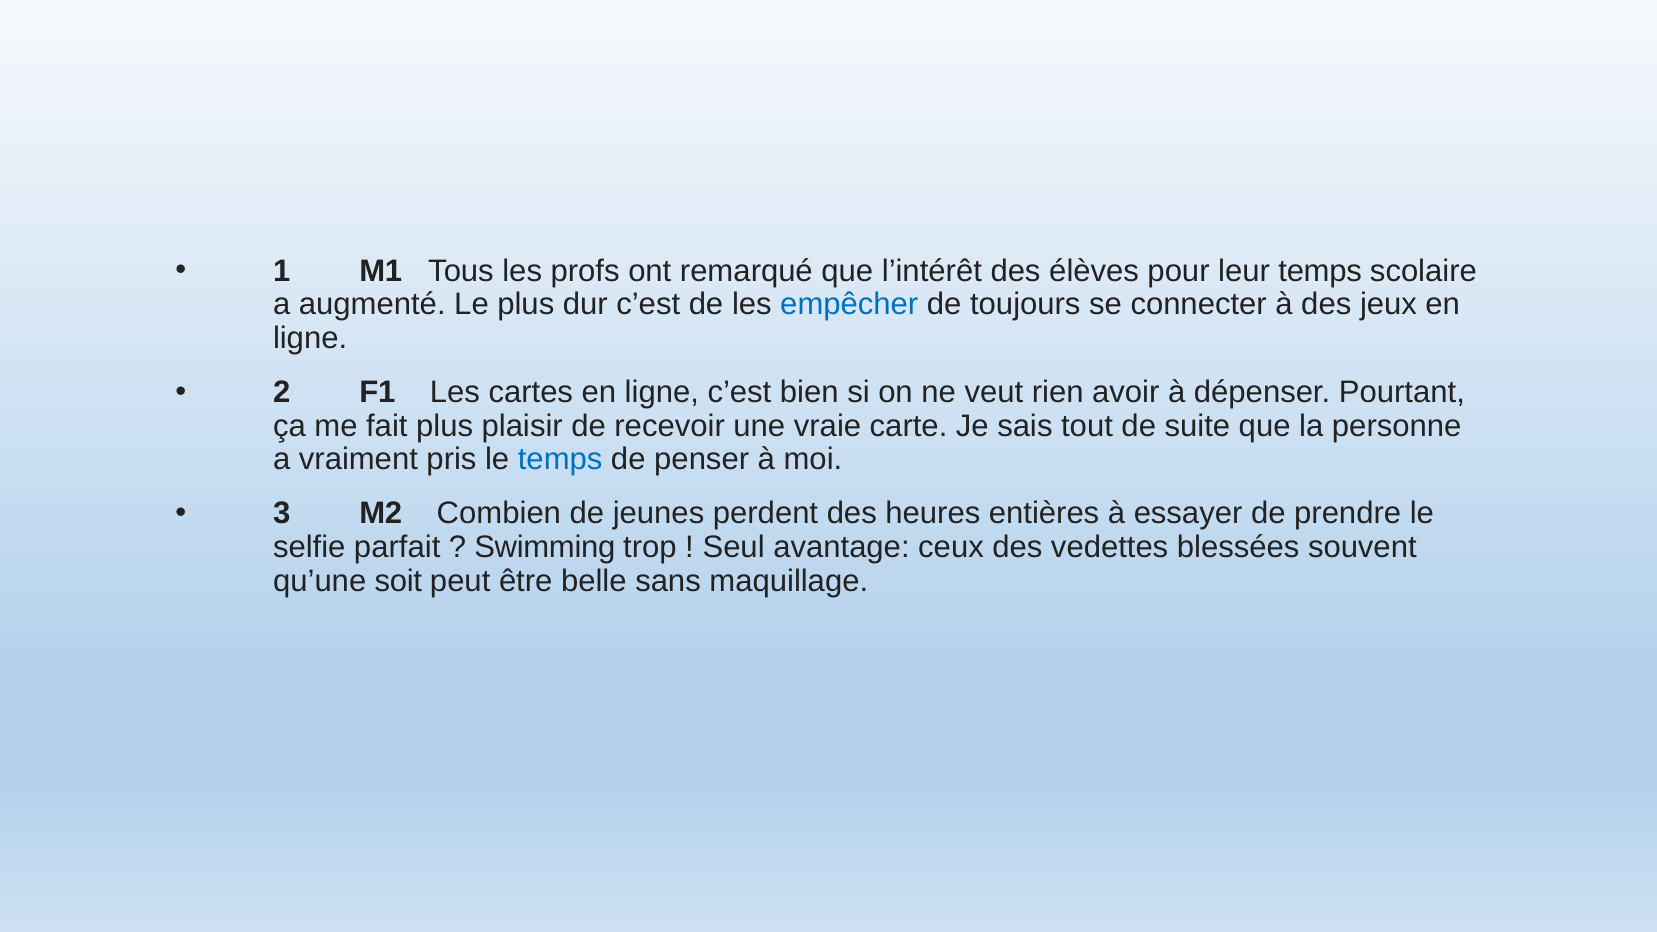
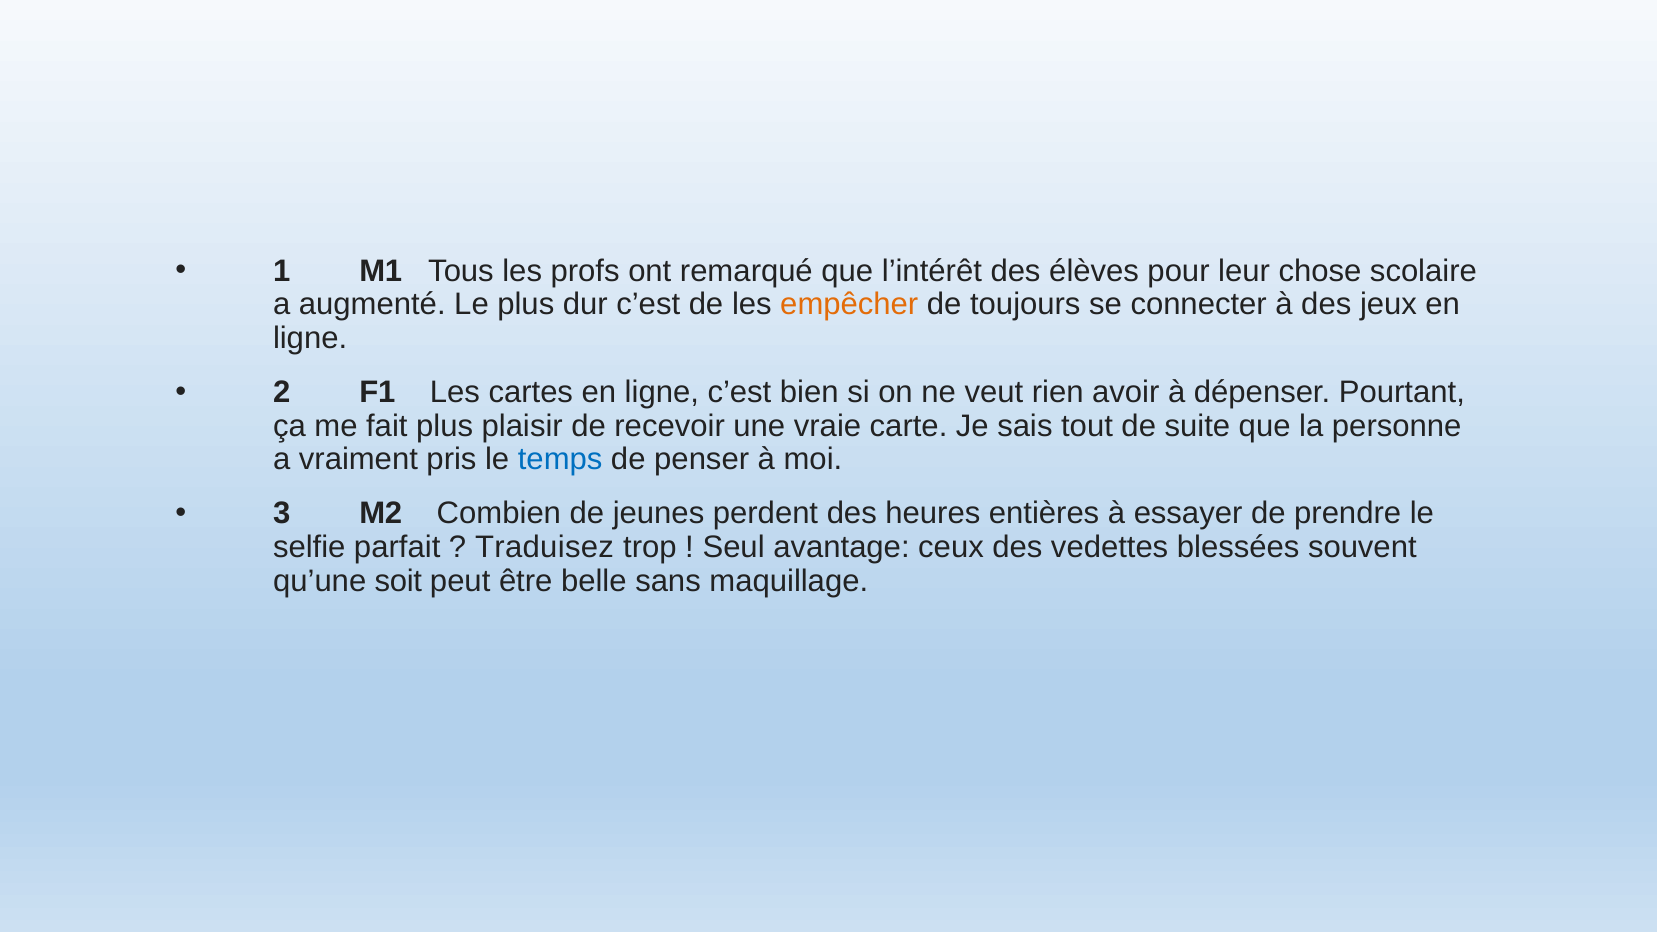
leur temps: temps -> chose
empêcher colour: blue -> orange
Swimming: Swimming -> Traduisez
